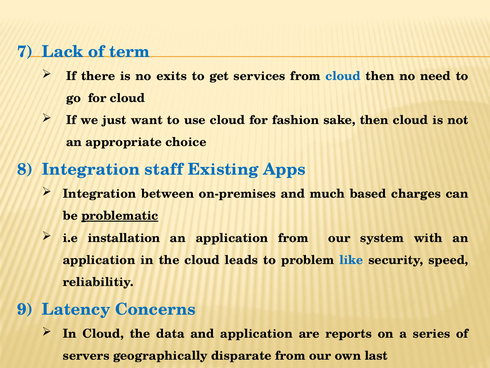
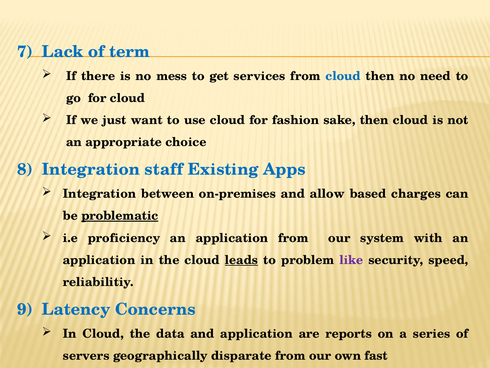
exits: exits -> mess
much: much -> allow
installation: installation -> proficiency
leads underline: none -> present
like colour: blue -> purple
last: last -> fast
